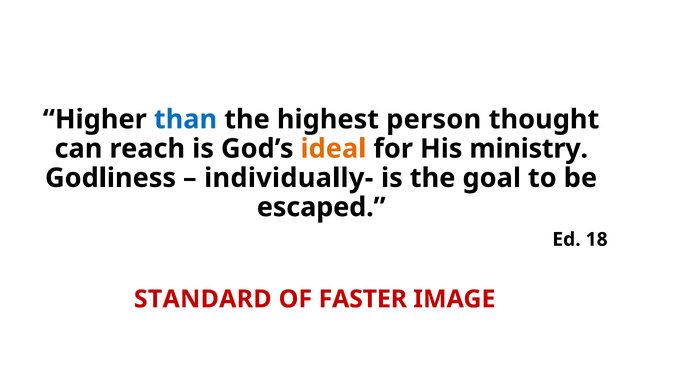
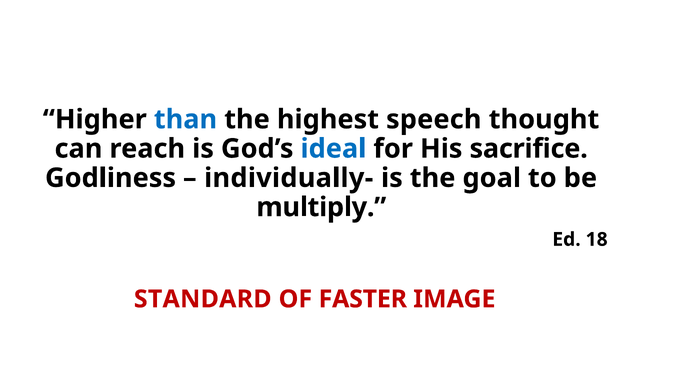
person: person -> speech
ideal colour: orange -> blue
ministry: ministry -> sacrifice
escaped: escaped -> multiply
